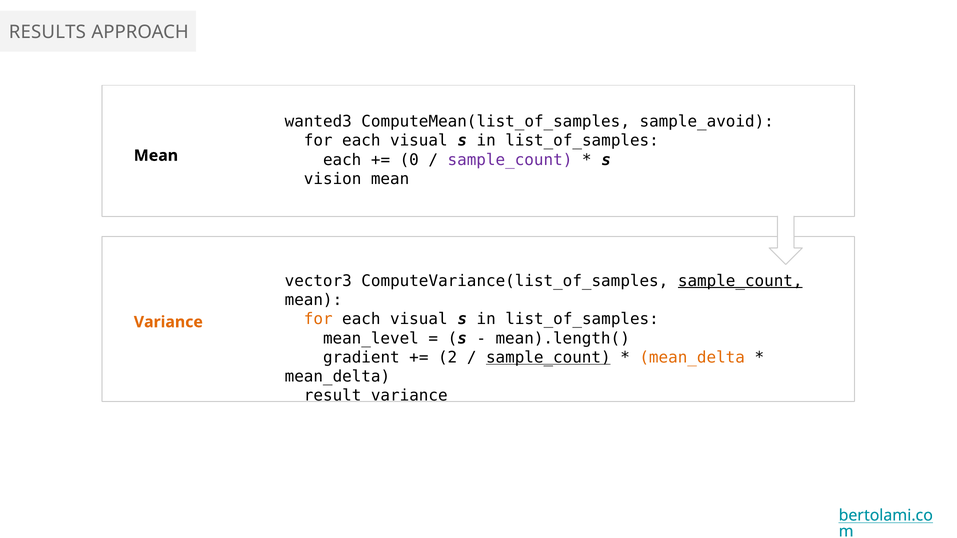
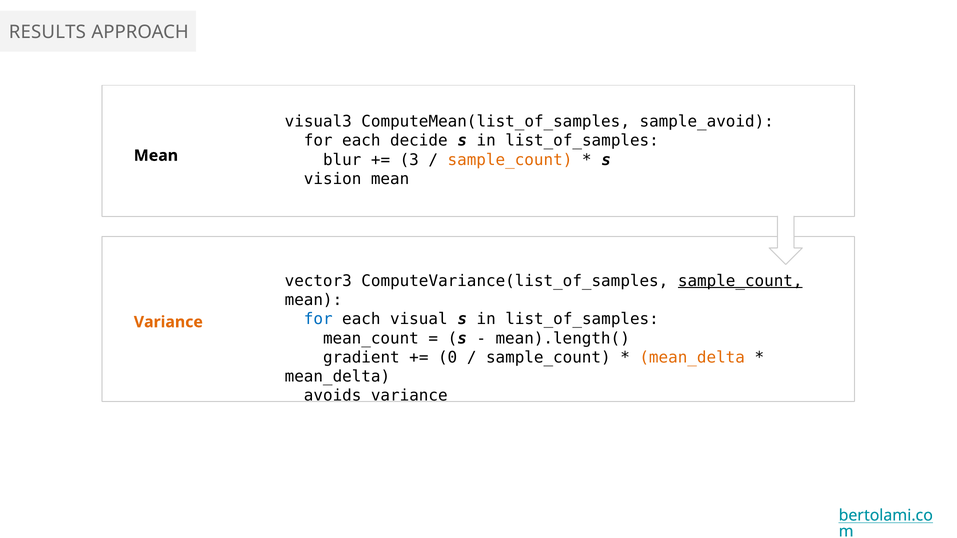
wanted3: wanted3 -> visual3
visual at (419, 141): visual -> decide
each at (342, 160): each -> blur
0: 0 -> 3
sample_count at (510, 160) colour: purple -> orange
for at (318, 319) colour: orange -> blue
mean_level: mean_level -> mean_count
2: 2 -> 0
sample_count at (548, 358) underline: present -> none
result: result -> avoids
